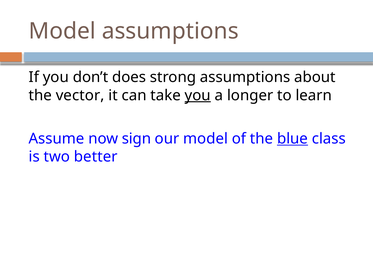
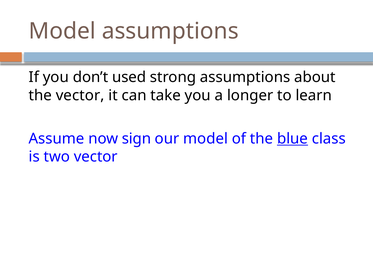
does: does -> used
you at (198, 95) underline: present -> none
two better: better -> vector
